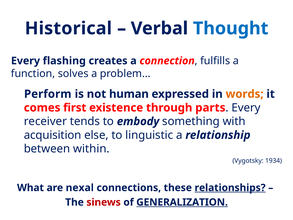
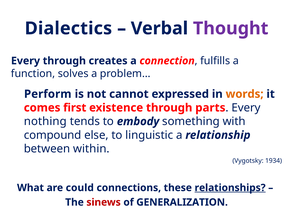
Historical: Historical -> Dialectics
Thought colour: blue -> purple
Every flashing: flashing -> through
human: human -> cannot
receiver: receiver -> nothing
acquisition: acquisition -> compound
nexal: nexal -> could
GENERALIZATION underline: present -> none
